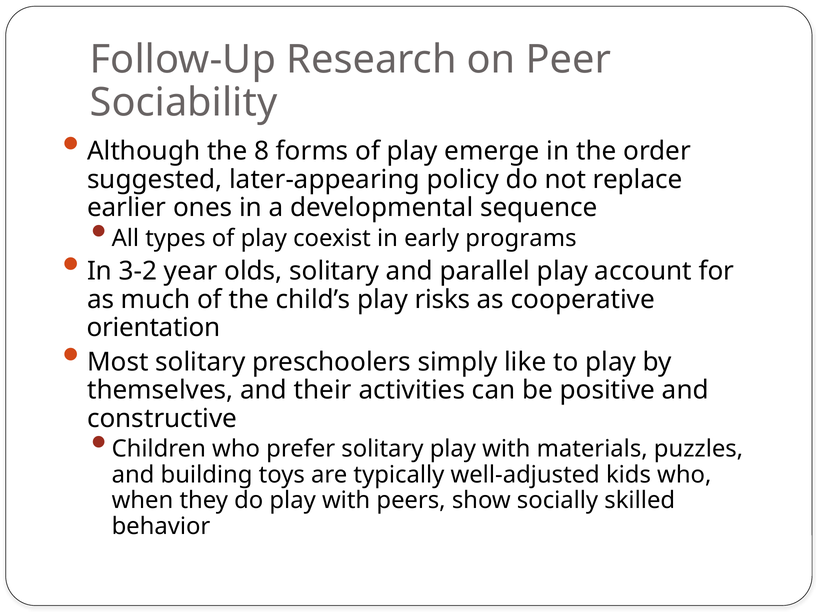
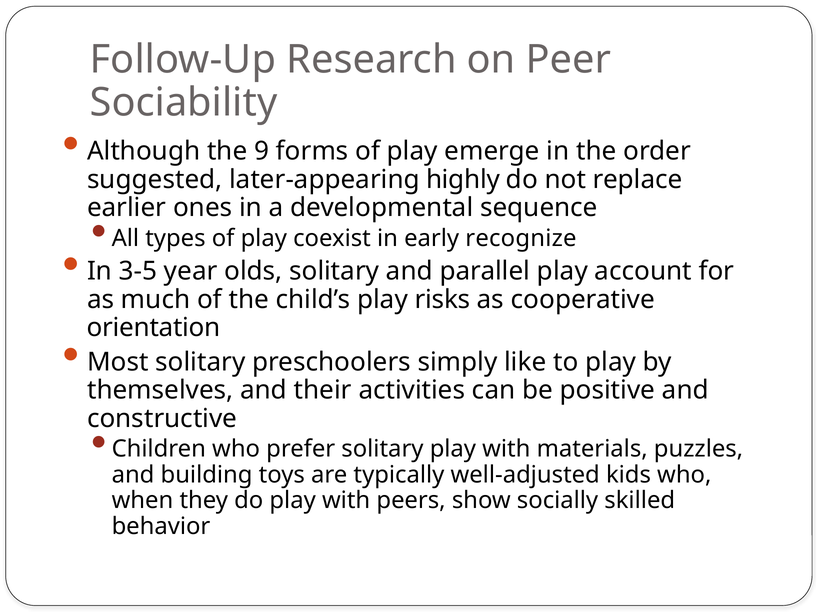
8: 8 -> 9
policy: policy -> highly
programs: programs -> recognize
3-2: 3-2 -> 3-5
